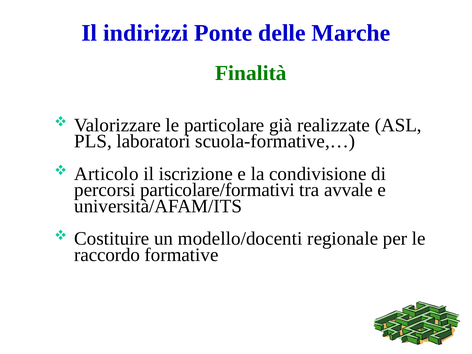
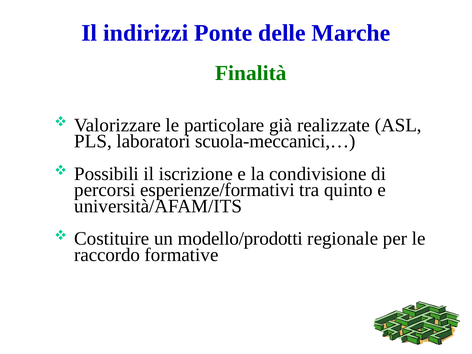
scuola-formative,…: scuola-formative,… -> scuola-meccanici,…
Articolo: Articolo -> Possibili
particolare/formativi: particolare/formativi -> esperienze/formativi
avvale: avvale -> quinto
modello/docenti: modello/docenti -> modello/prodotti
